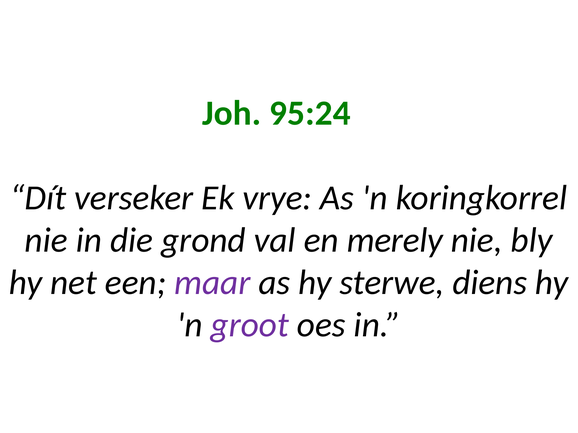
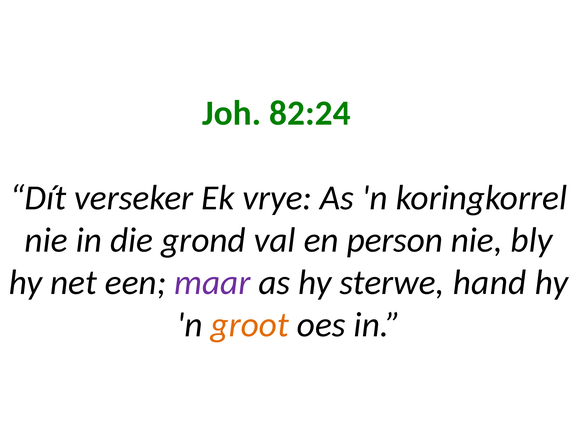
95:24: 95:24 -> 82:24
merely: merely -> person
diens: diens -> hand
groot colour: purple -> orange
